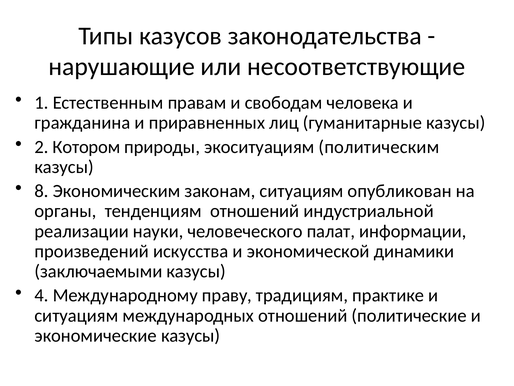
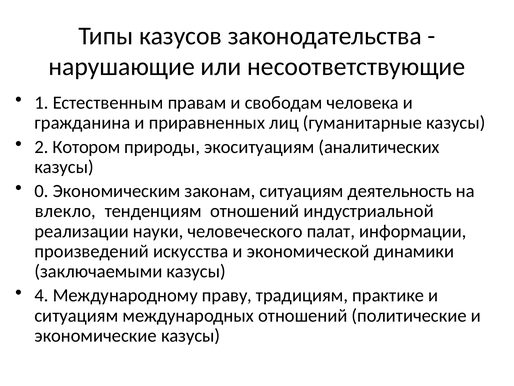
политическим: политическим -> аналитических
8: 8 -> 0
опубликован: опубликован -> деятельность
органы: органы -> влекло
